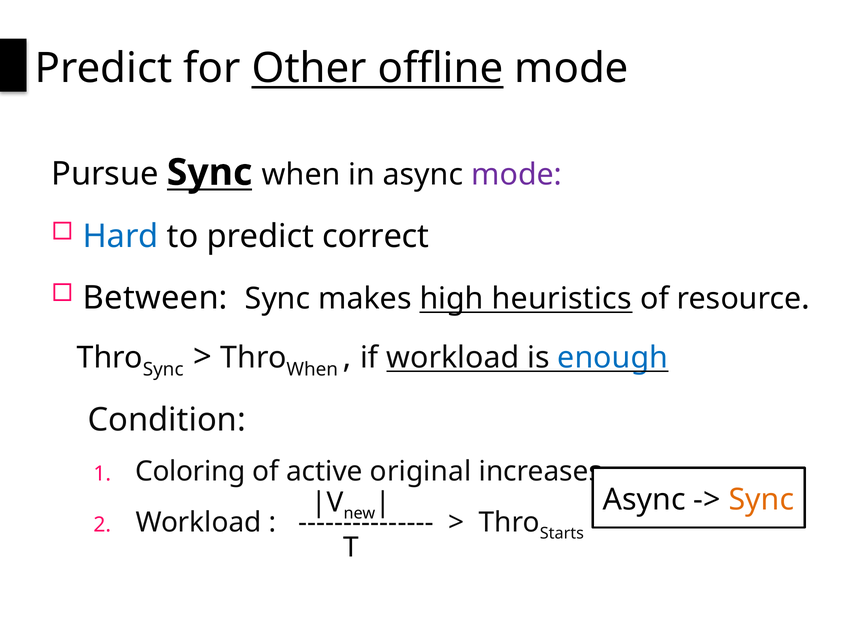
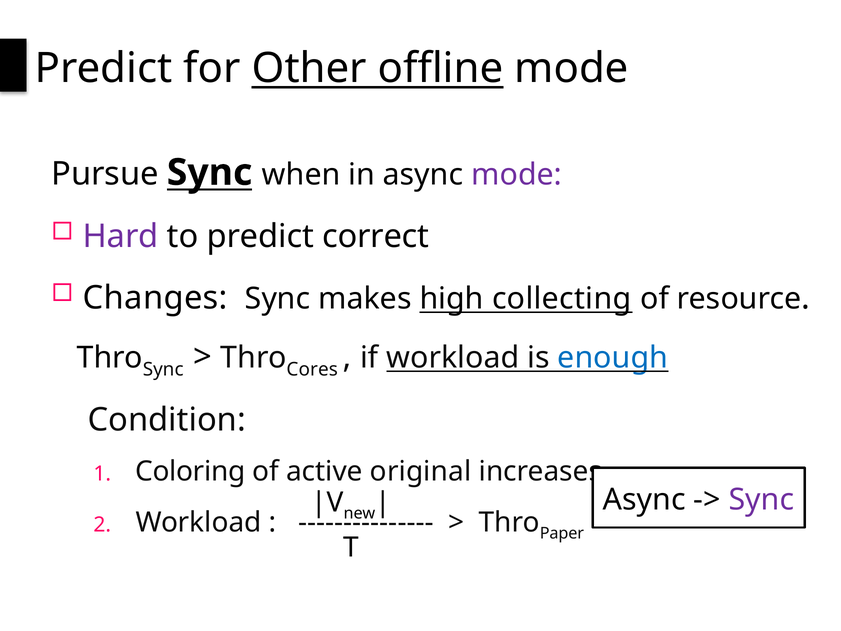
Hard colour: blue -> purple
Between: Between -> Changes
heuristics: heuristics -> collecting
When at (312, 369): When -> Cores
Sync at (761, 500) colour: orange -> purple
Starts: Starts -> Paper
